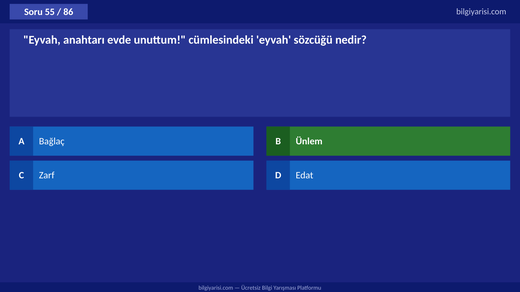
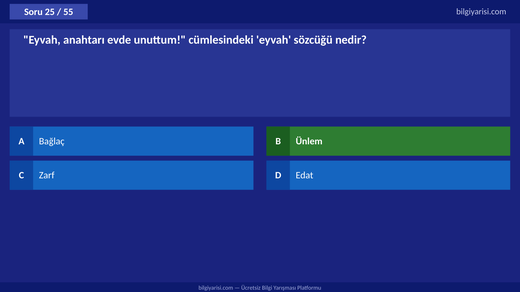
55: 55 -> 25
86: 86 -> 55
